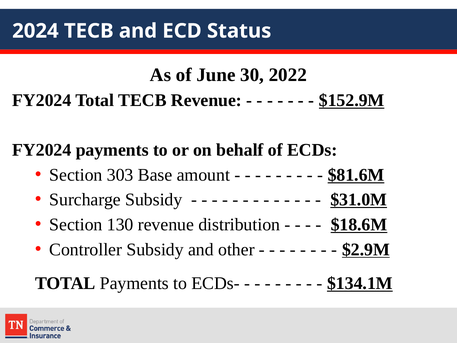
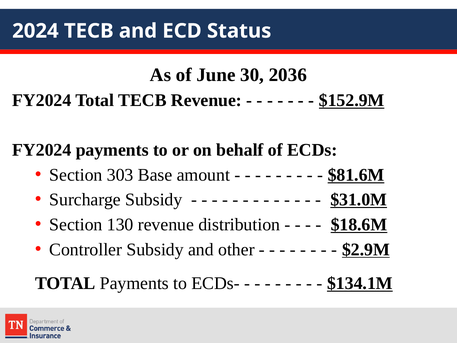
2022: 2022 -> 2036
